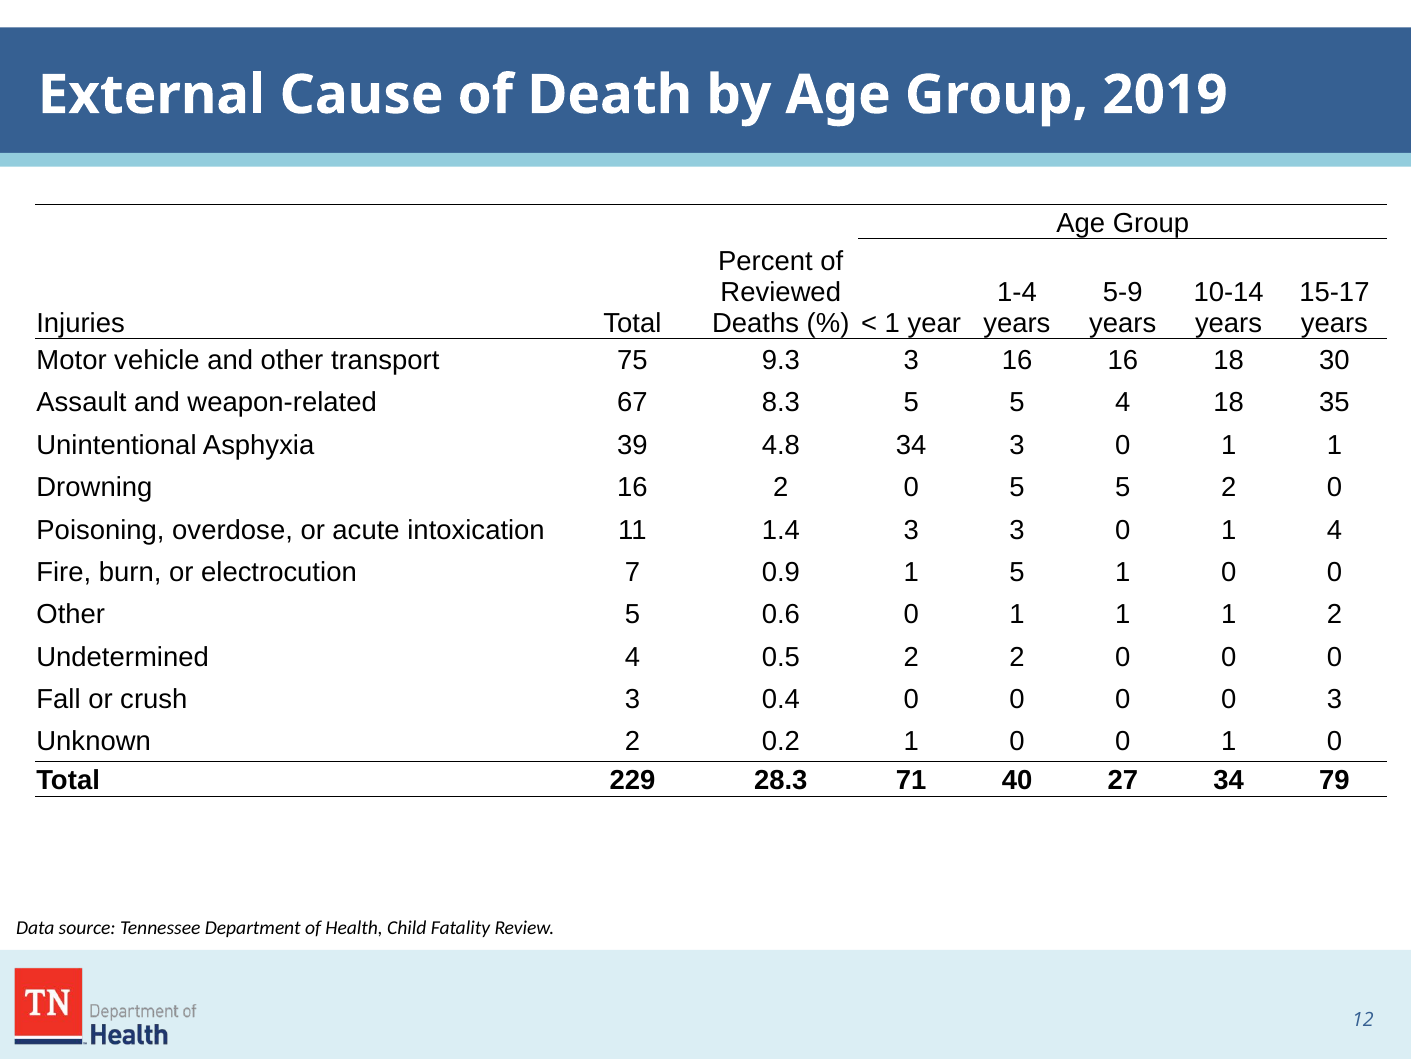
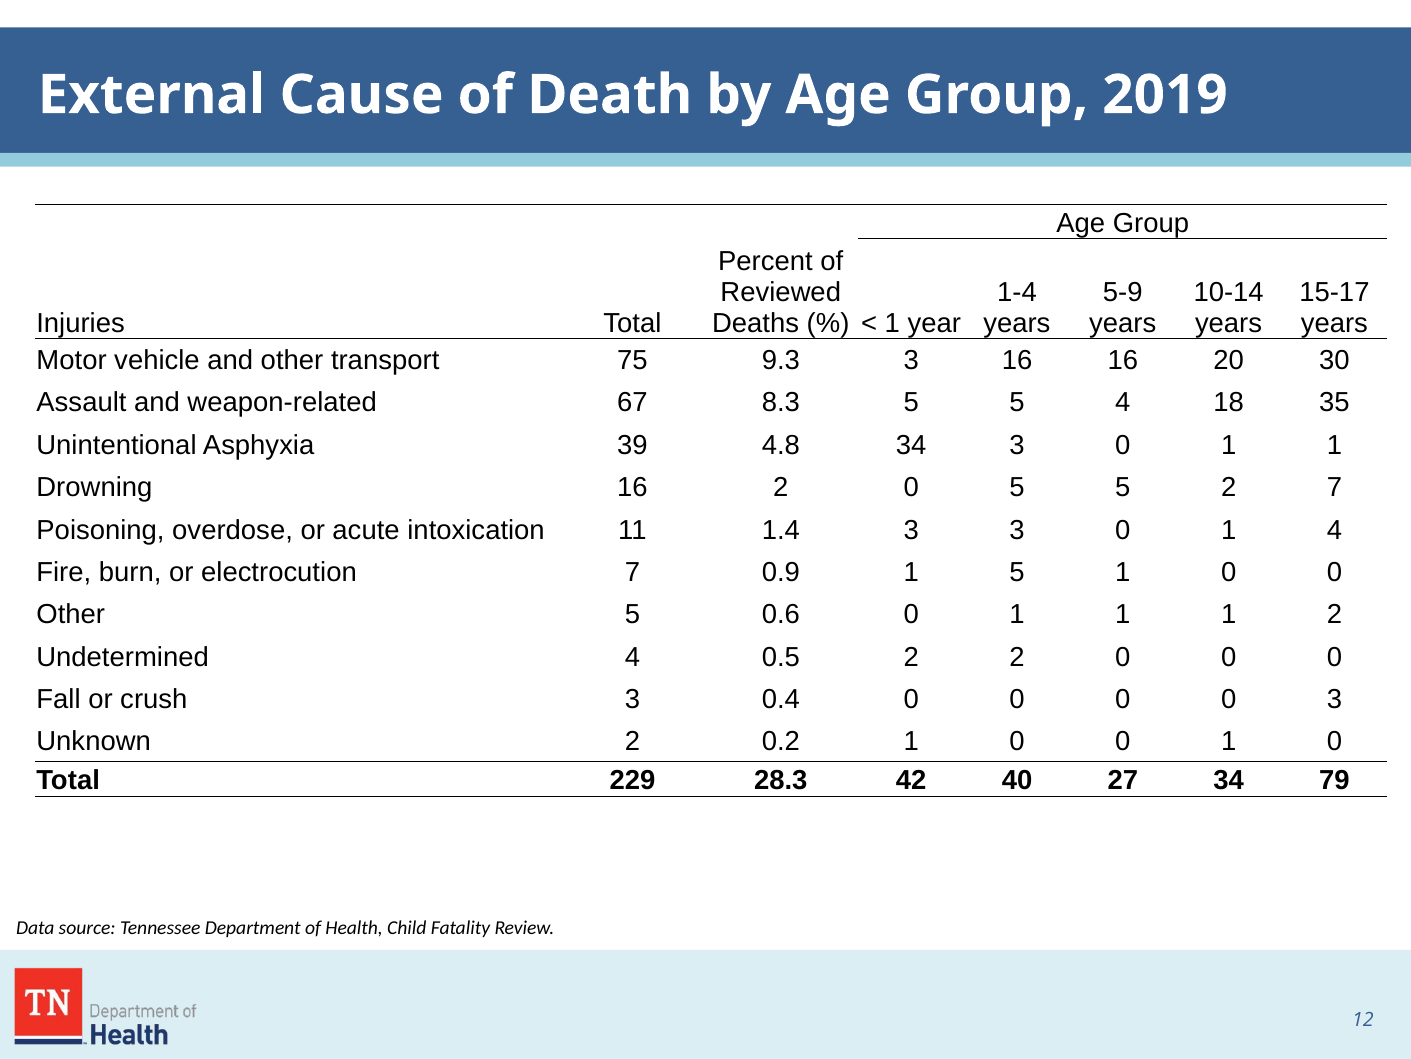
16 18: 18 -> 20
5 2 0: 0 -> 7
71: 71 -> 42
